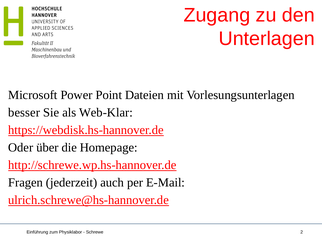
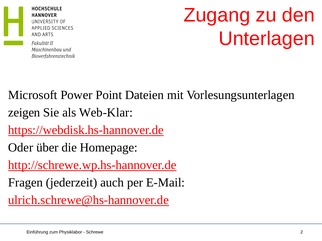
besser: besser -> zeigen
